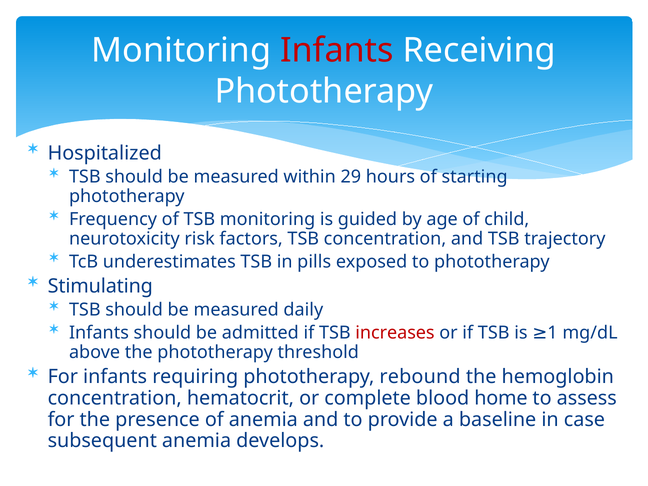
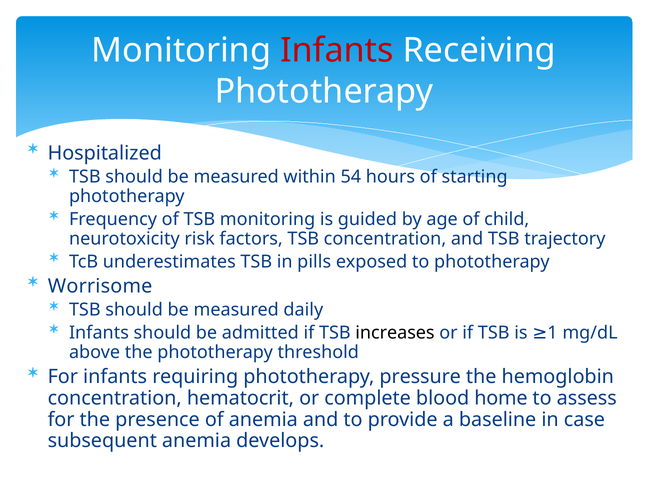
29: 29 -> 54
Stimulating: Stimulating -> Worrisome
increases colour: red -> black
rebound: rebound -> pressure
